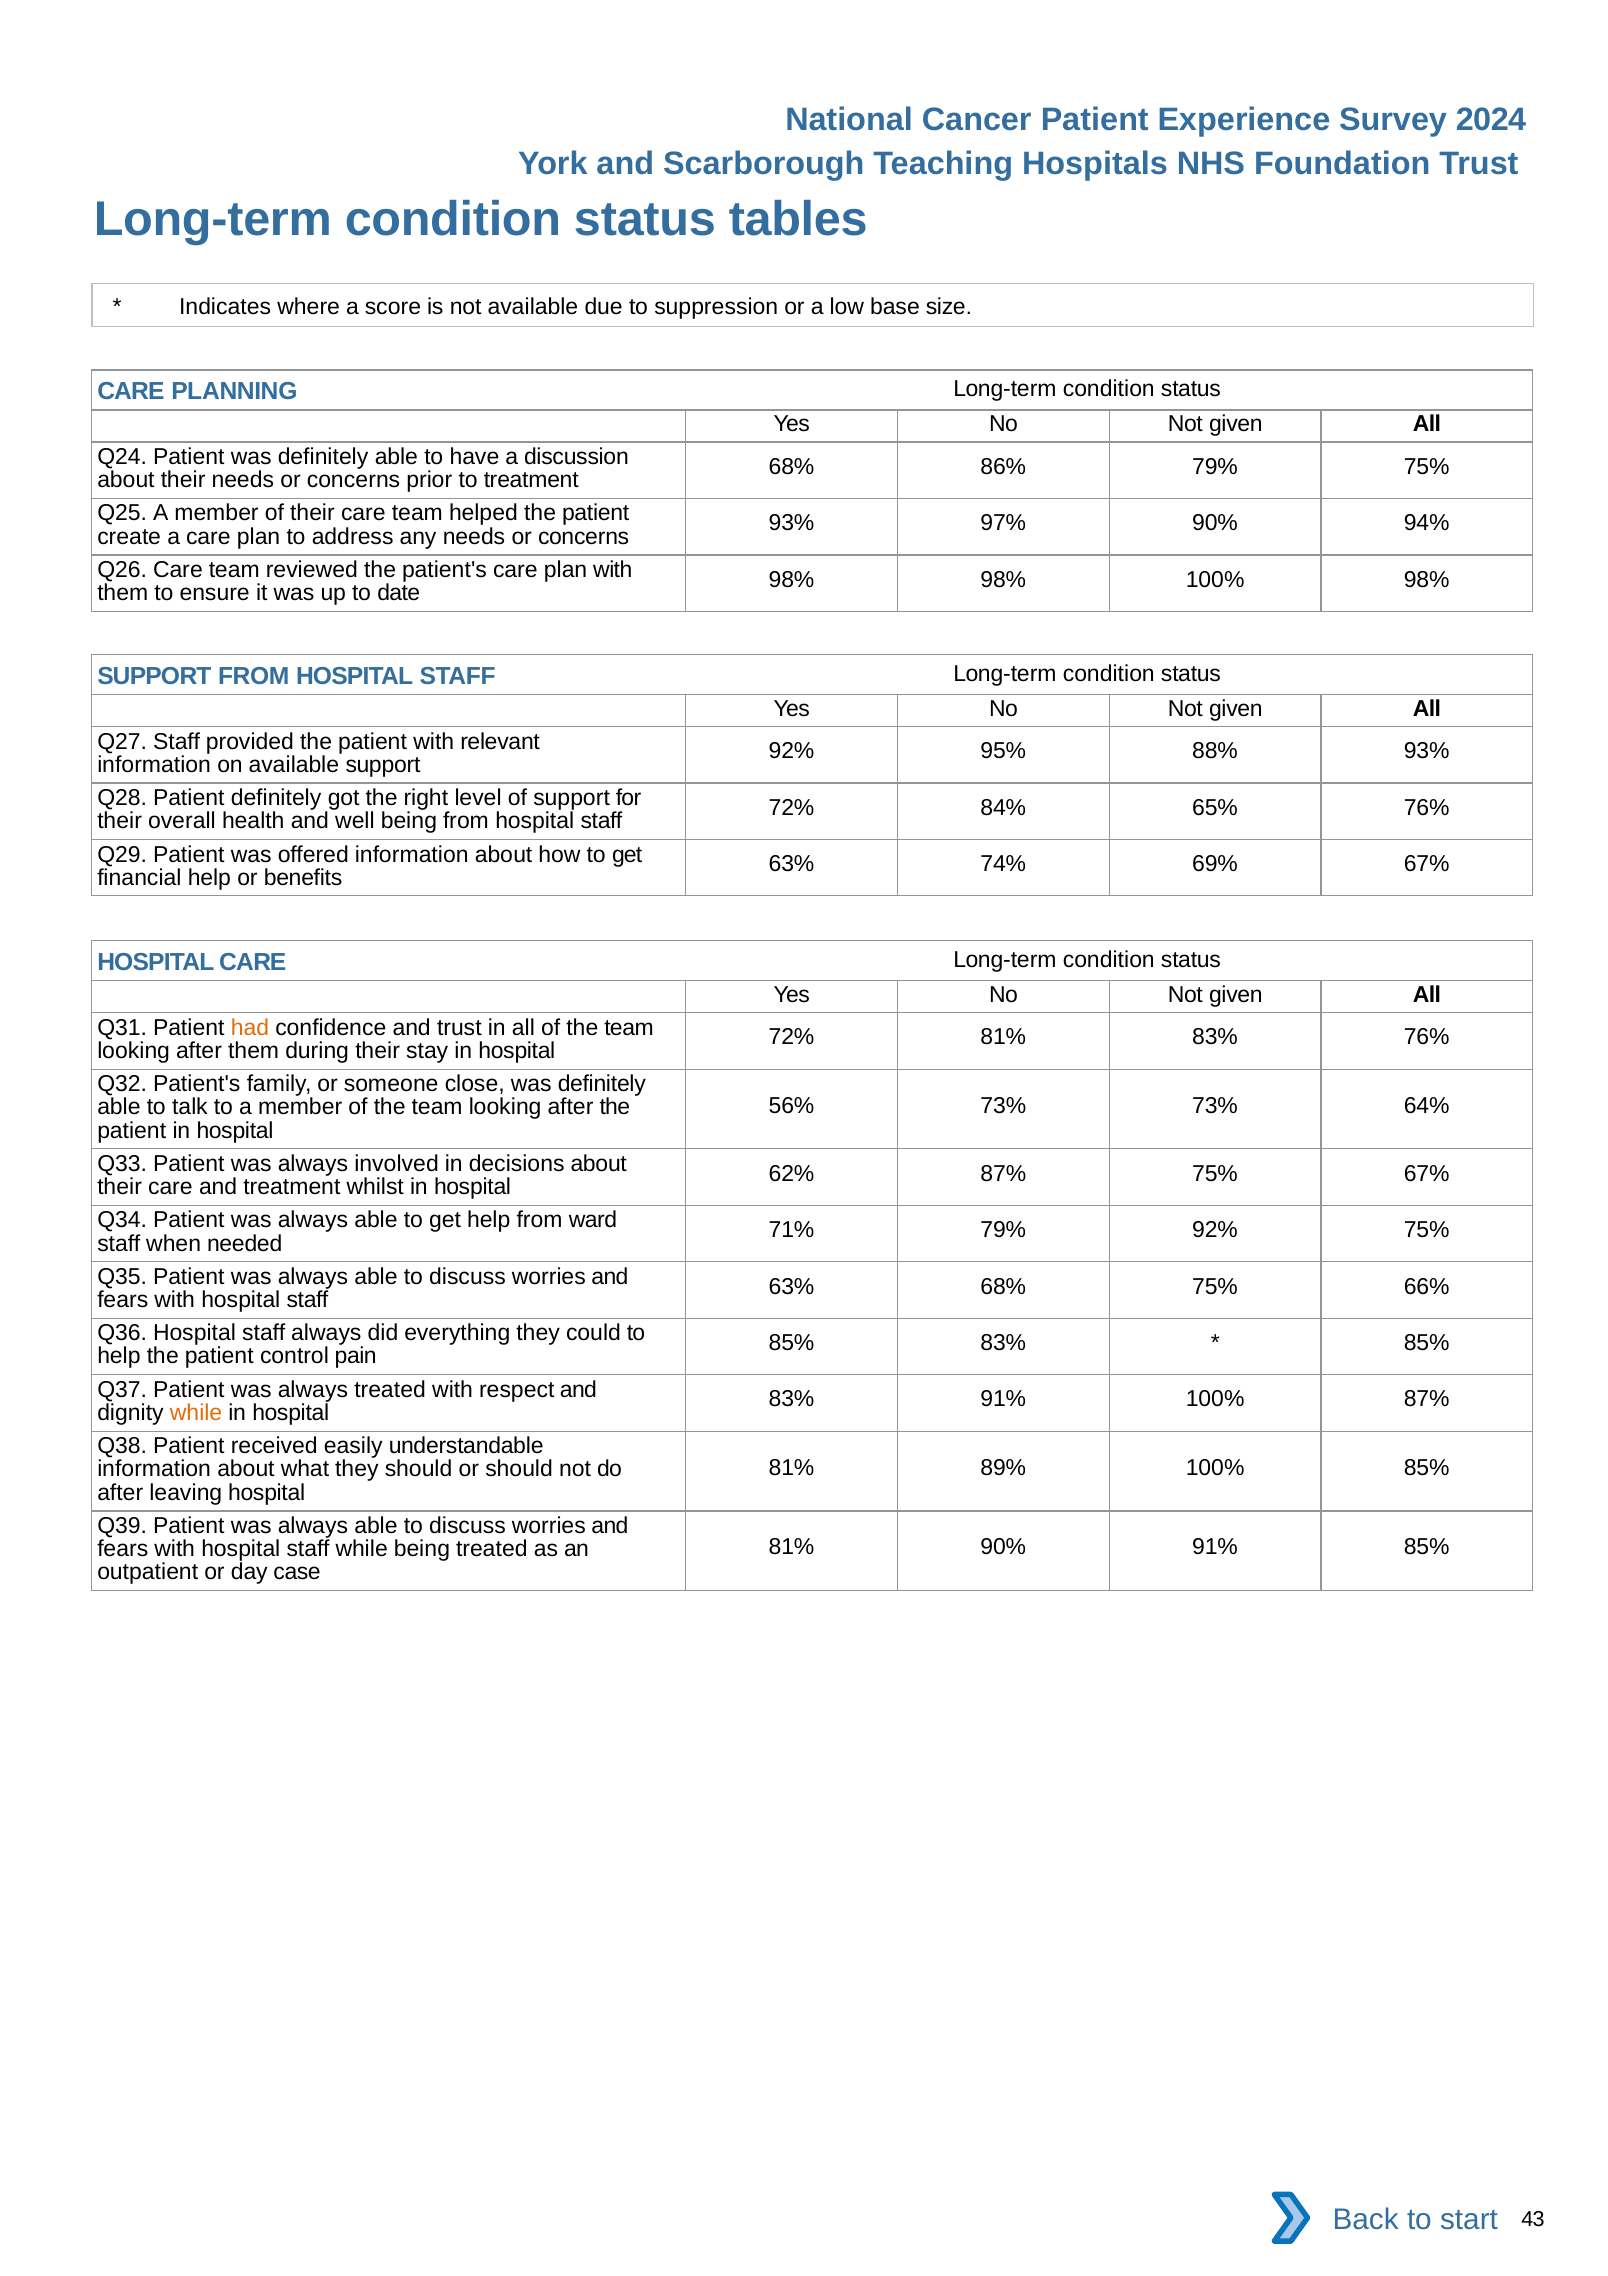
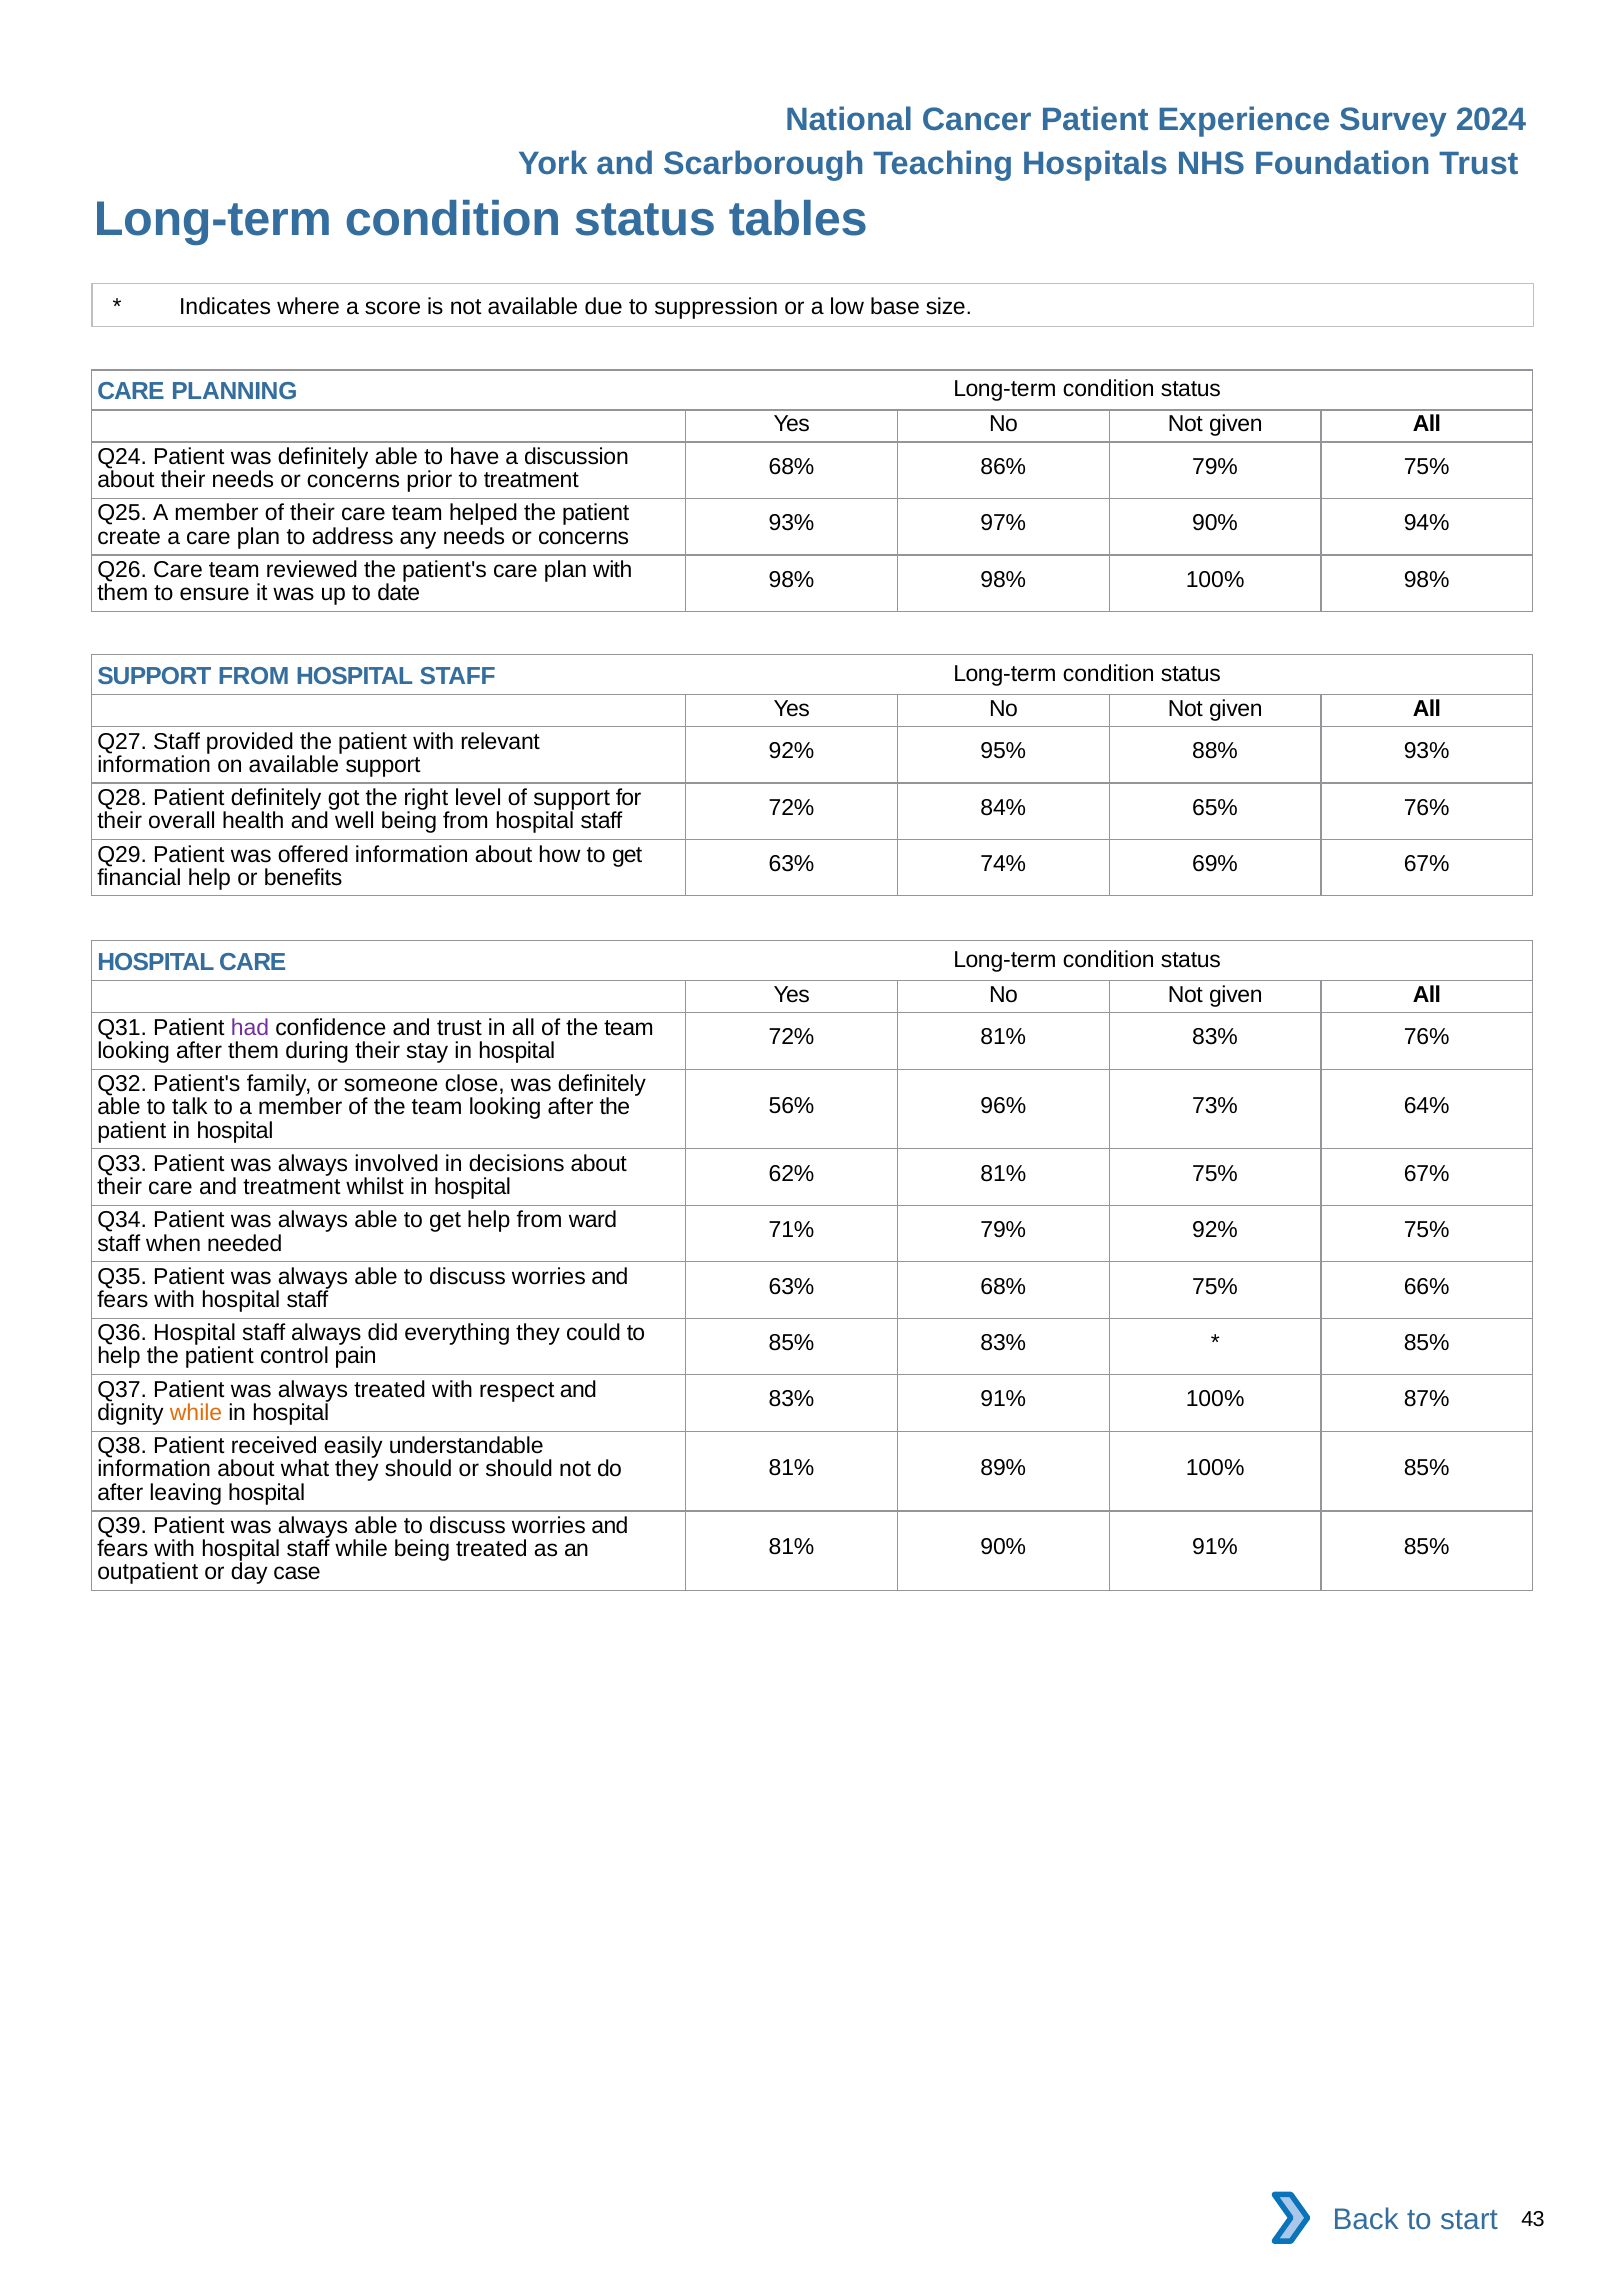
had colour: orange -> purple
56% 73%: 73% -> 96%
62% 87%: 87% -> 81%
